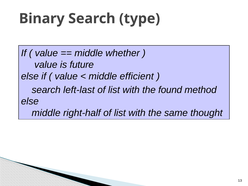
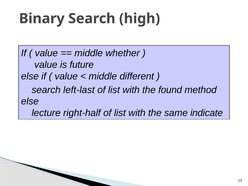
type: type -> high
efficient: efficient -> different
middle at (46, 113): middle -> lecture
thought: thought -> indicate
